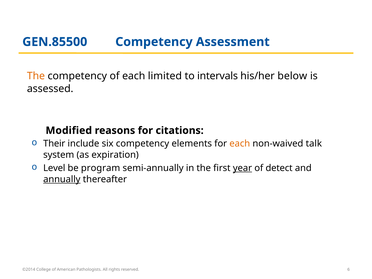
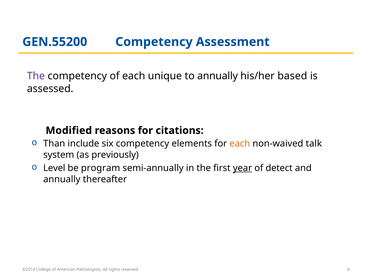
GEN.85500: GEN.85500 -> GEN.55200
The at (36, 76) colour: orange -> purple
limited: limited -> unique
to intervals: intervals -> annually
below: below -> based
Their: Their -> Than
expiration: expiration -> previously
annually at (62, 179) underline: present -> none
